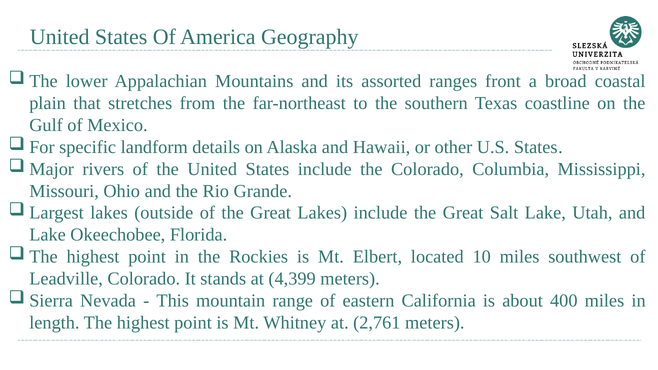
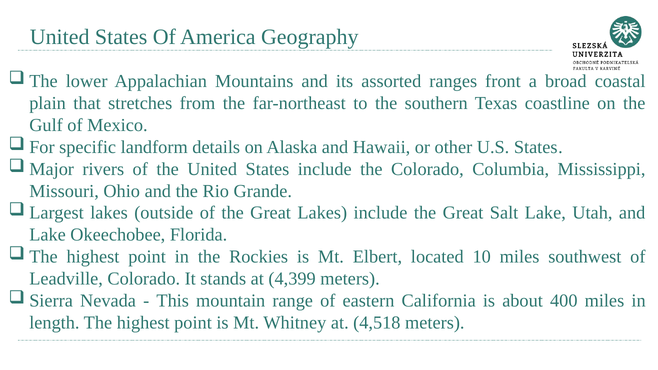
2,761: 2,761 -> 4,518
